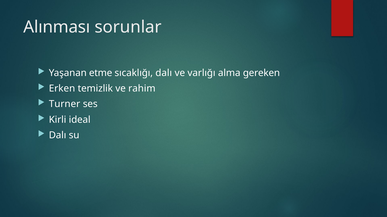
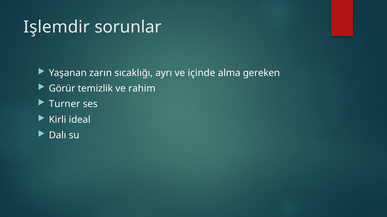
Alınması: Alınması -> Işlemdir
etme: etme -> zarın
sıcaklığı dalı: dalı -> ayrı
varlığı: varlığı -> içinde
Erken: Erken -> Görür
